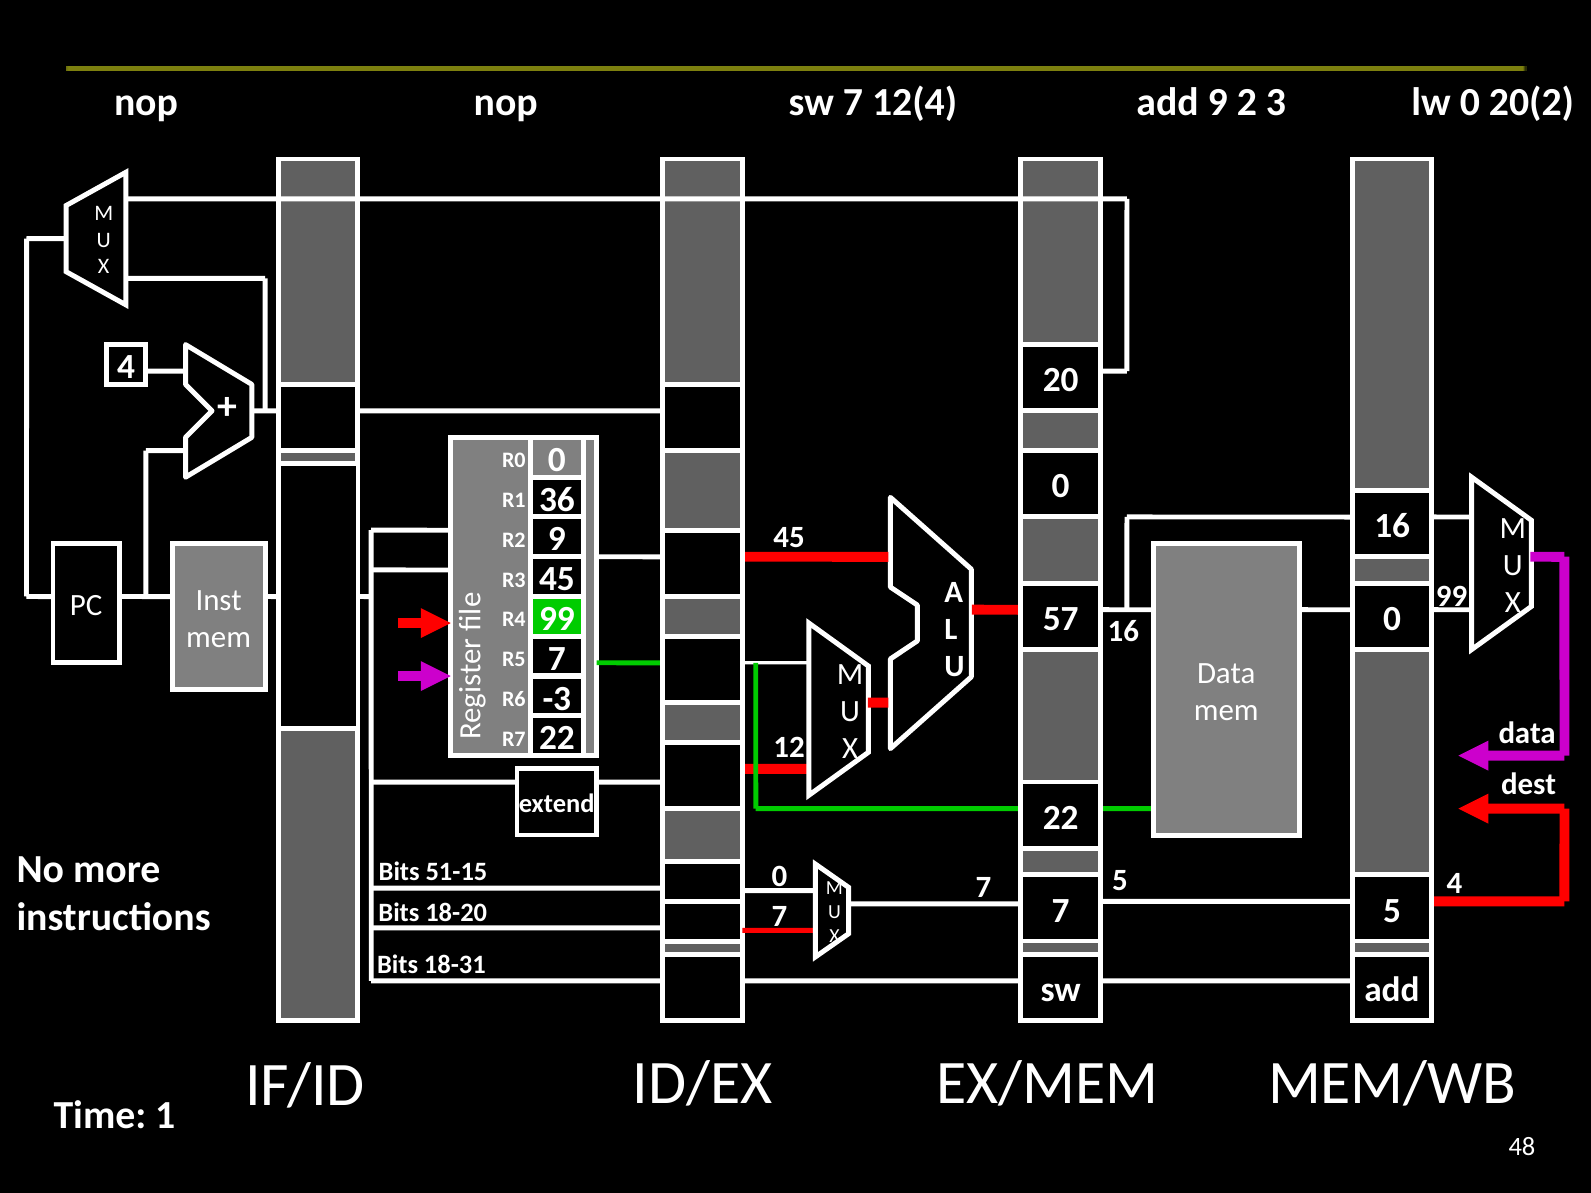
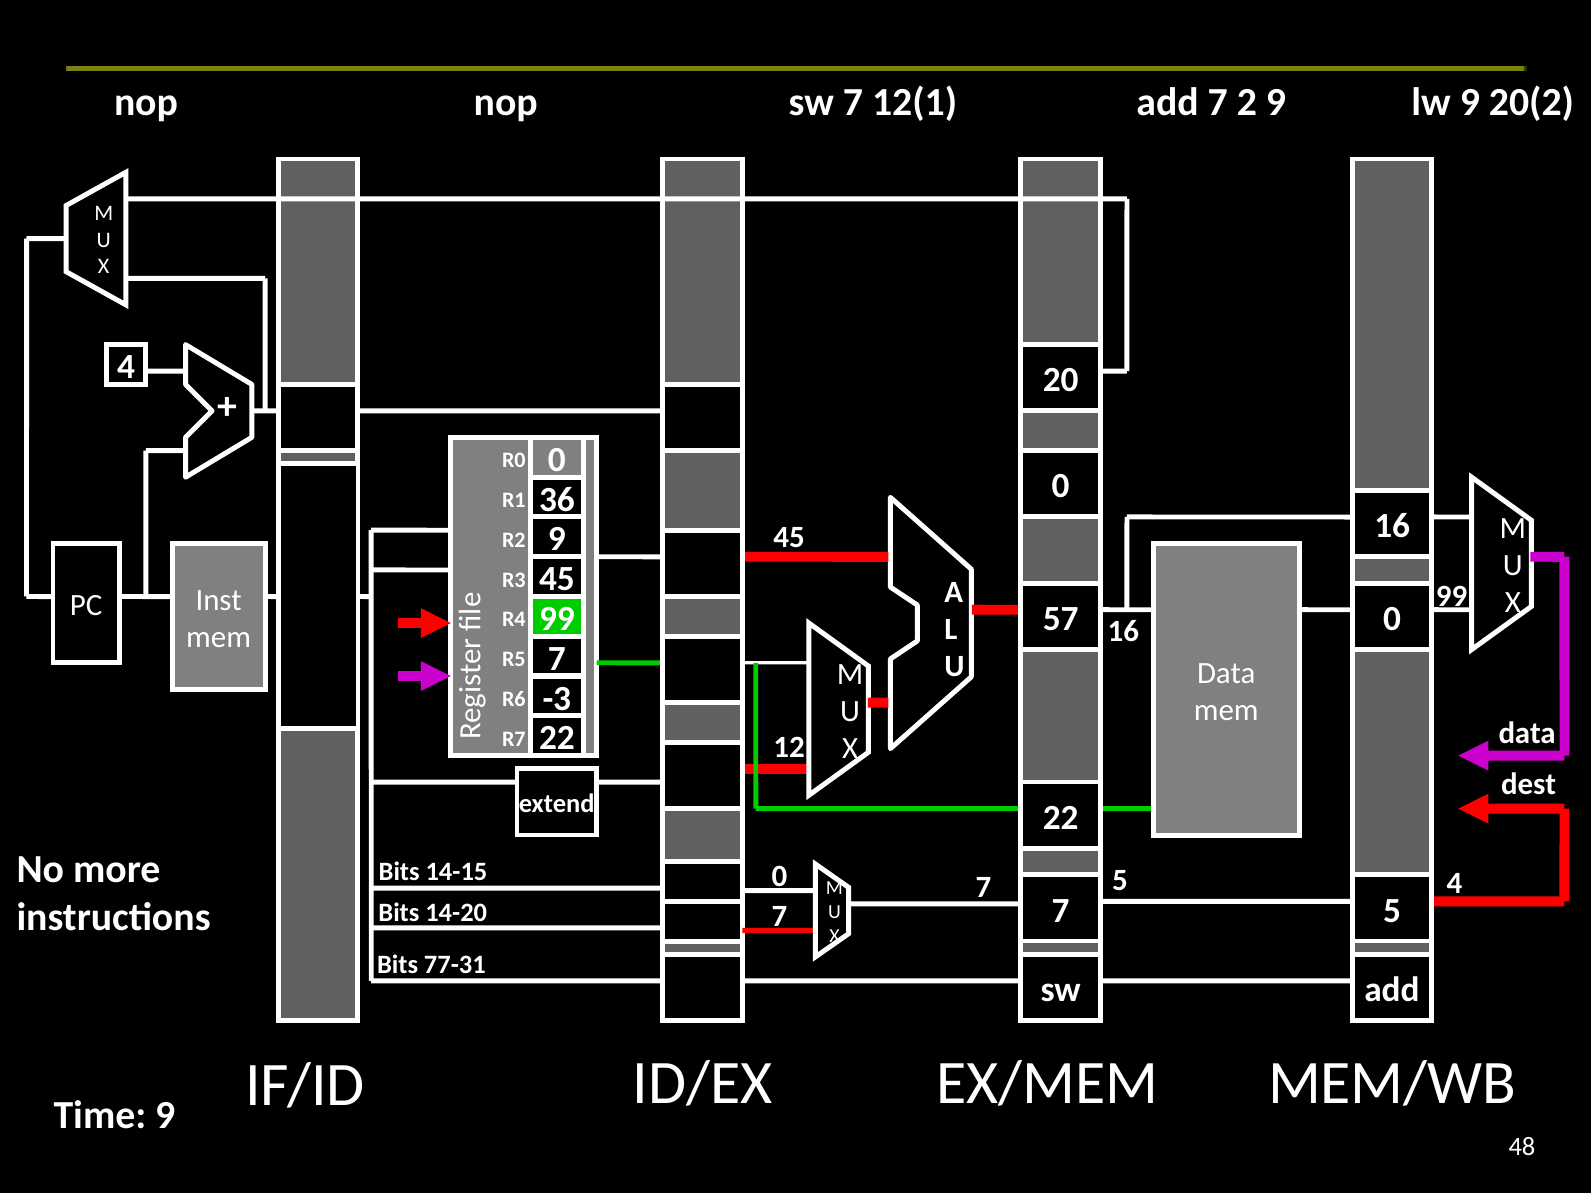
12(4: 12(4 -> 12(1
add 9: 9 -> 7
2 3: 3 -> 9
lw 0: 0 -> 9
51-15: 51-15 -> 14-15
18-20: 18-20 -> 14-20
18-31: 18-31 -> 77-31
Time 1: 1 -> 9
